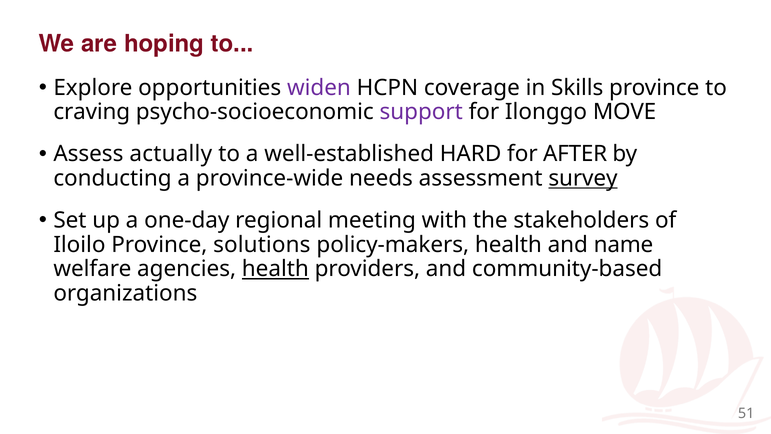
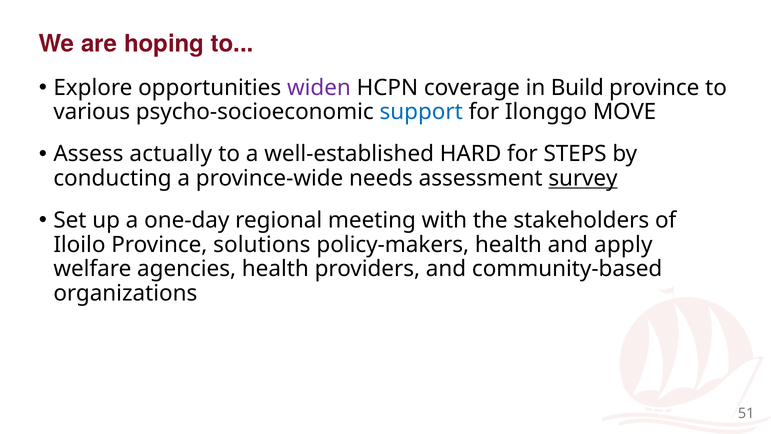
Skills: Skills -> Build
craving: craving -> various
support colour: purple -> blue
AFTER: AFTER -> STEPS
name: name -> apply
health at (275, 269) underline: present -> none
